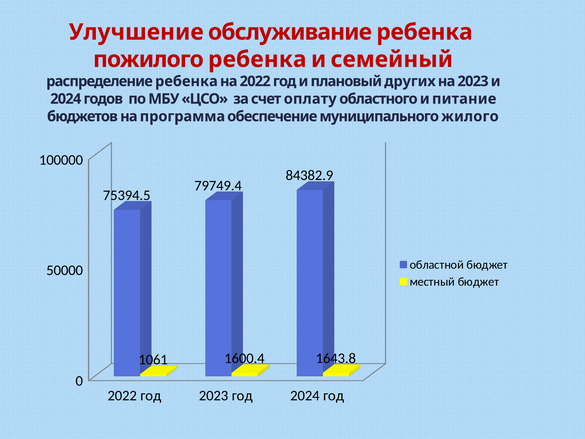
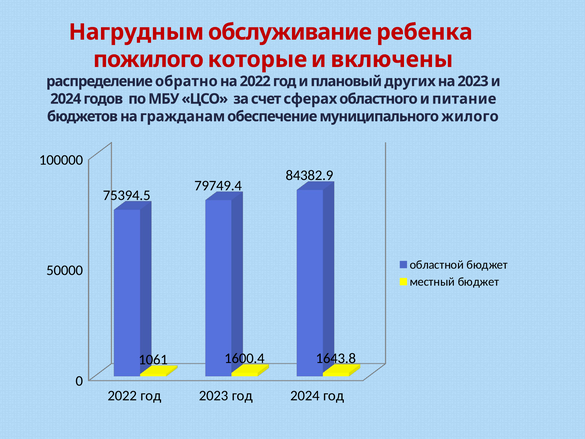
Улучшение: Улучшение -> Нагрудным
пожилого ребенка: ребенка -> которые
семейный: семейный -> включены
распределение ребенка: ребенка -> обратно
оплату: оплату -> сферах
программа: программа -> гражданам
